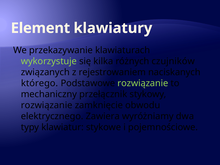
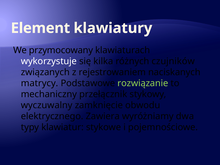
przekazywanie: przekazywanie -> przymocowany
wykorzystuje colour: light green -> white
którego: którego -> matrycy
rozwiązanie at (47, 105): rozwiązanie -> wyczuwalny
